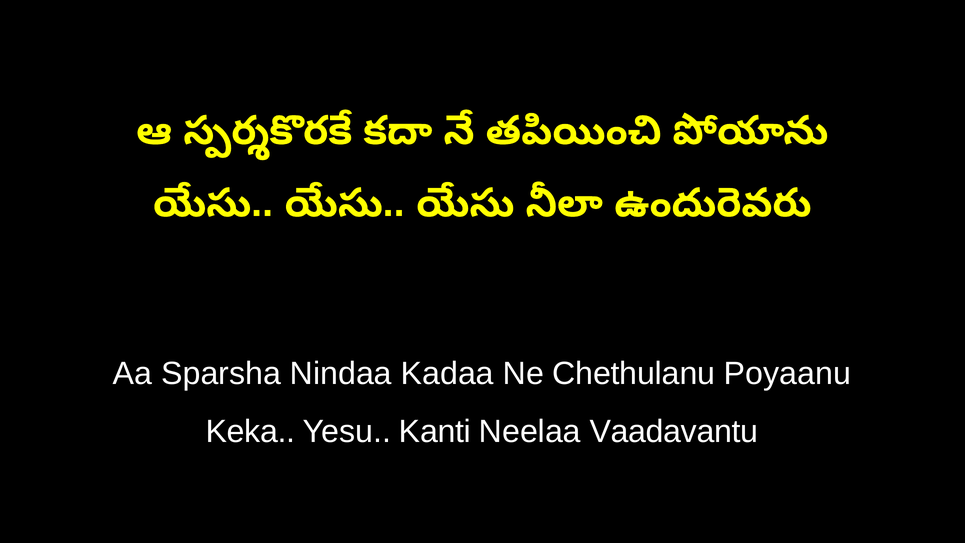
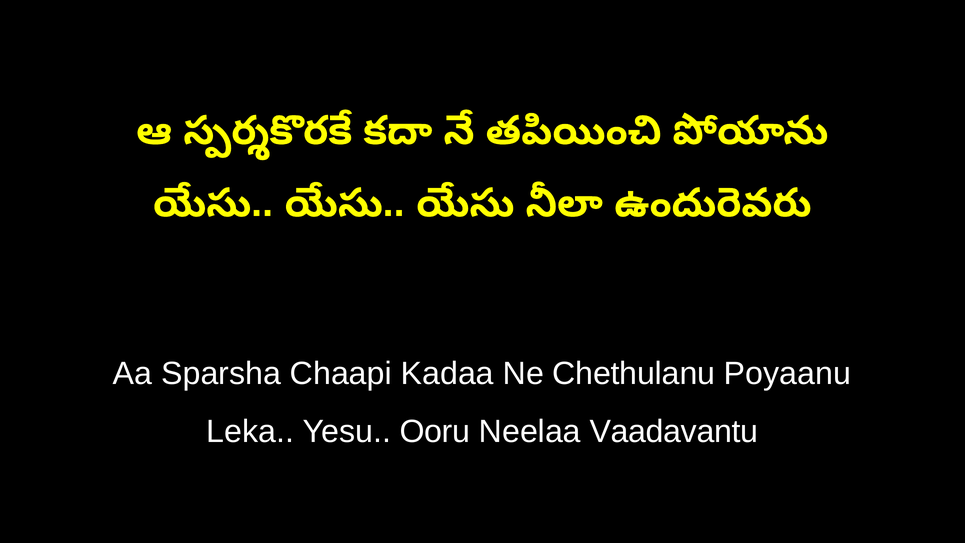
Nindaa: Nindaa -> Chaapi
Keka: Keka -> Leka
Kanti: Kanti -> Ooru
